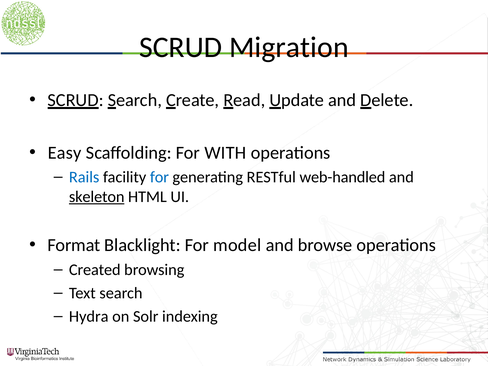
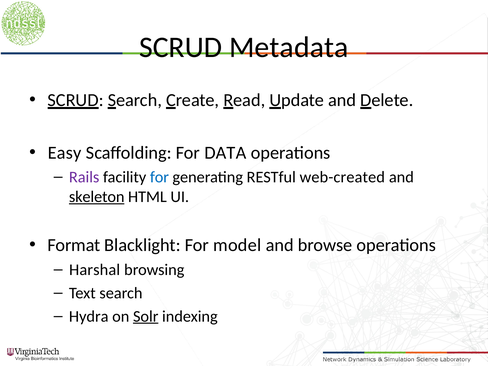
Migration: Migration -> Metadata
WITH: WITH -> DATA
Rails colour: blue -> purple
web-handled: web-handled -> web-created
Created: Created -> Harshal
Solr underline: none -> present
